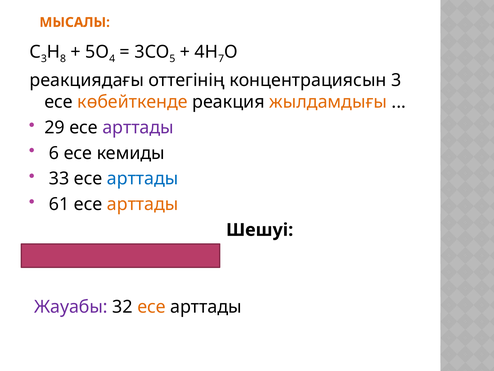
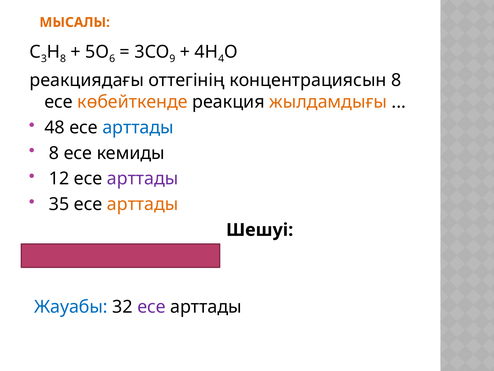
4: 4 -> 6
5: 5 -> 9
7: 7 -> 4
концентрациясын 3: 3 -> 8
29: 29 -> 48
арттады at (138, 127) colour: purple -> blue
6 at (54, 153): 6 -> 8
33: 33 -> 12
арттады at (143, 178) colour: blue -> purple
61: 61 -> 35
Жауабы colour: purple -> blue
есе at (152, 306) colour: orange -> purple
